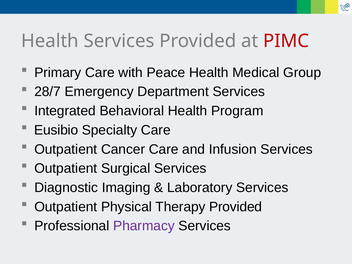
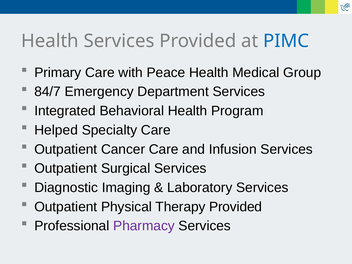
PIMC colour: red -> blue
28/7: 28/7 -> 84/7
Eusibio: Eusibio -> Helped
